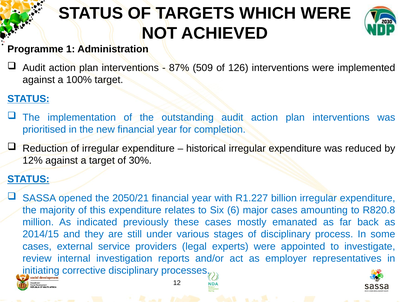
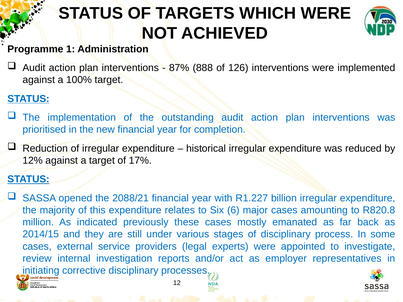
509: 509 -> 888
30%: 30% -> 17%
2050/21: 2050/21 -> 2088/21
